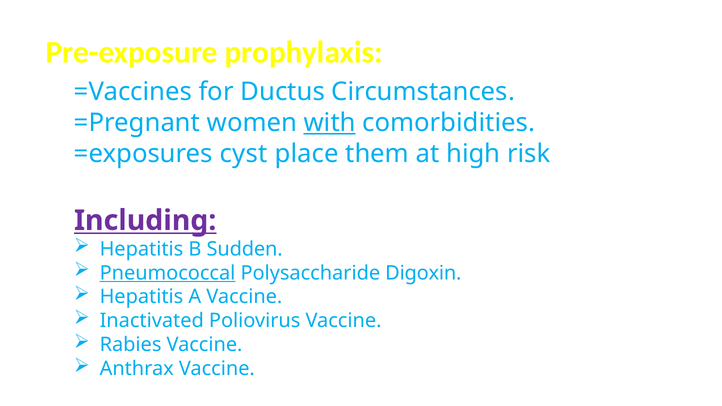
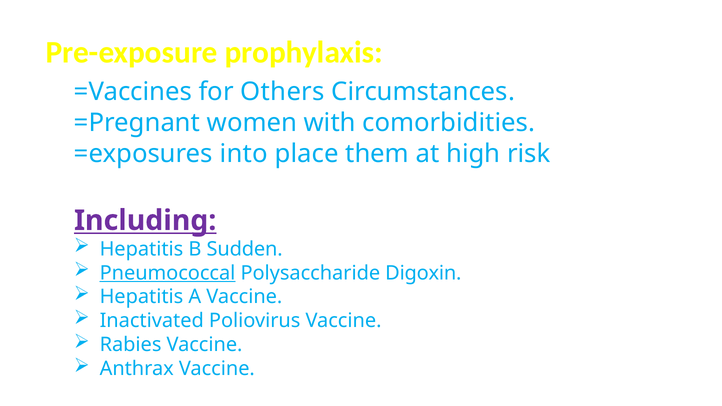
Ductus: Ductus -> Others
with underline: present -> none
cyst: cyst -> into
